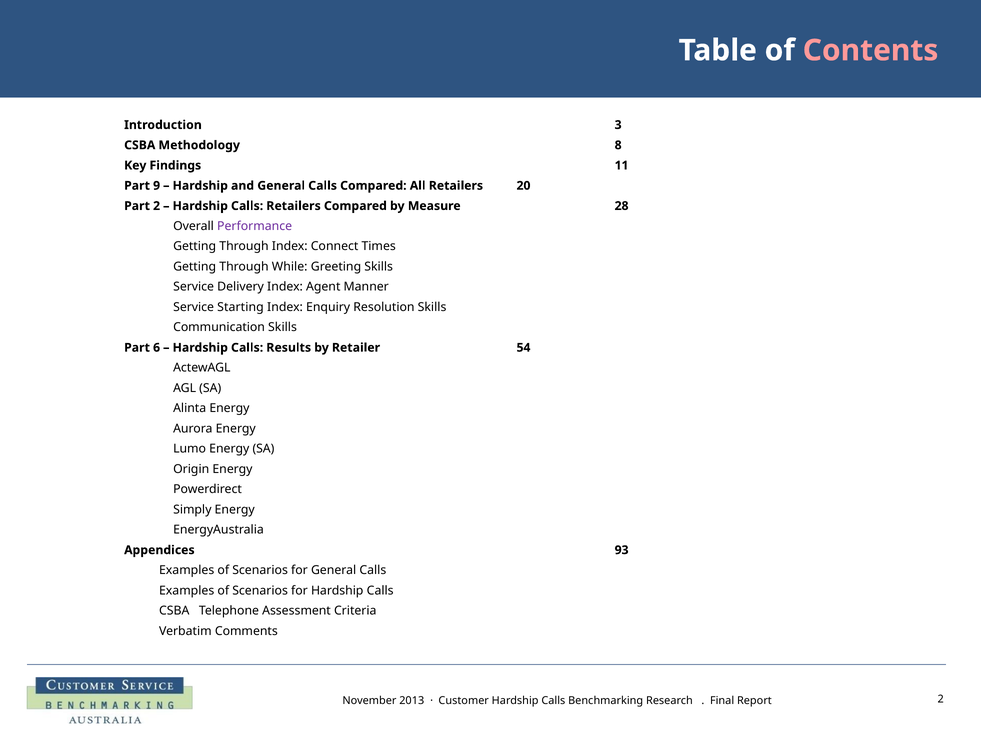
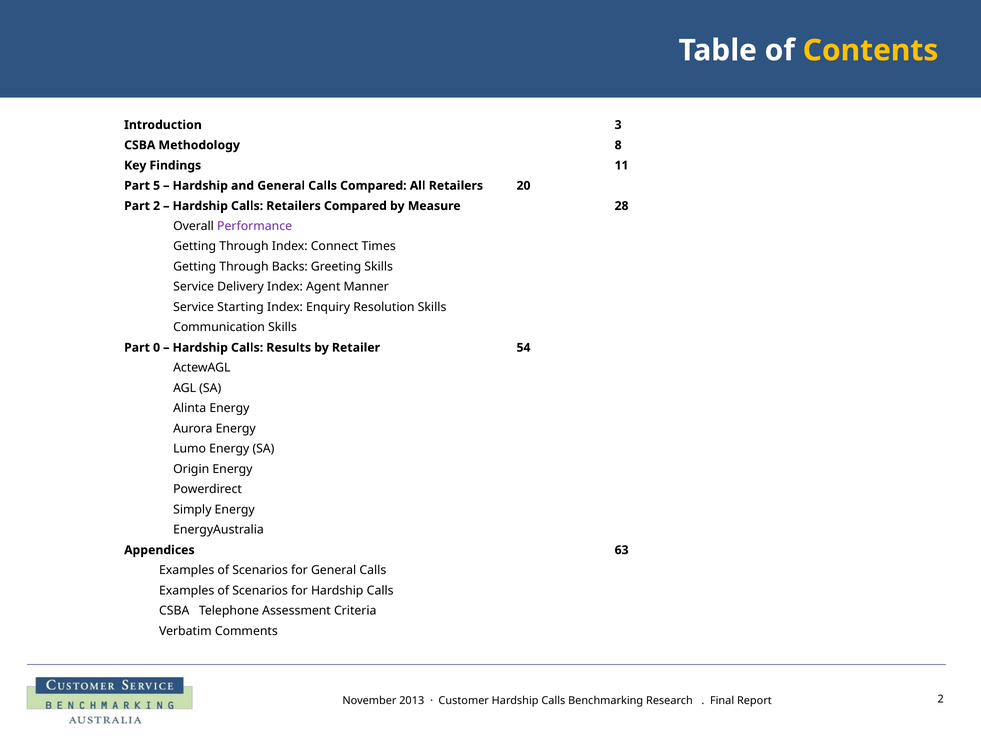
Contents colour: pink -> yellow
9: 9 -> 5
While: While -> Backs
6: 6 -> 0
93: 93 -> 63
